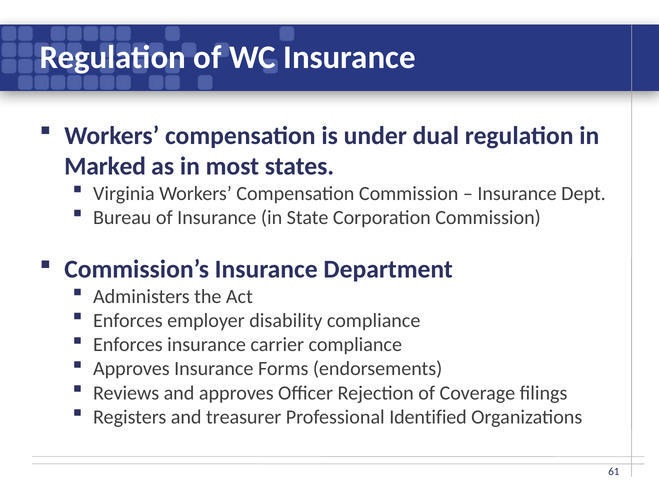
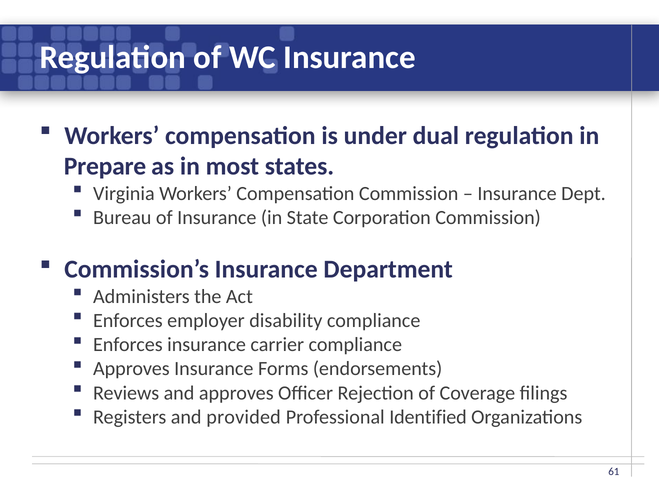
Marked: Marked -> Prepare
treasurer: treasurer -> provided
